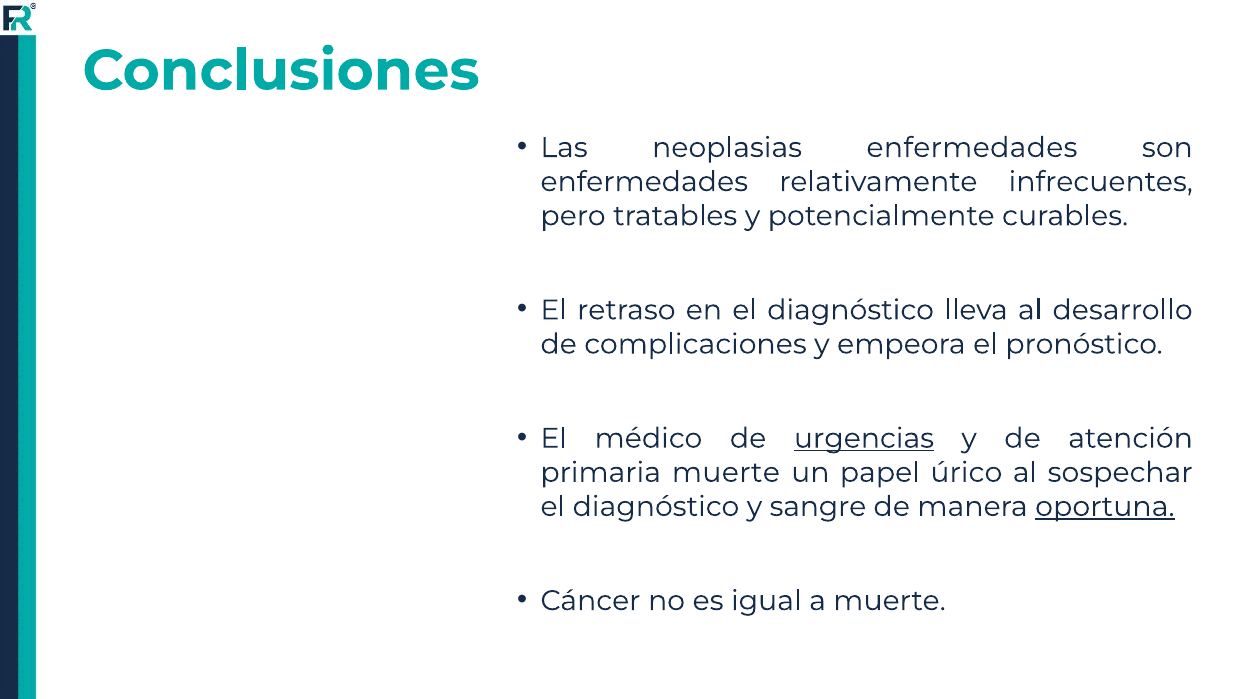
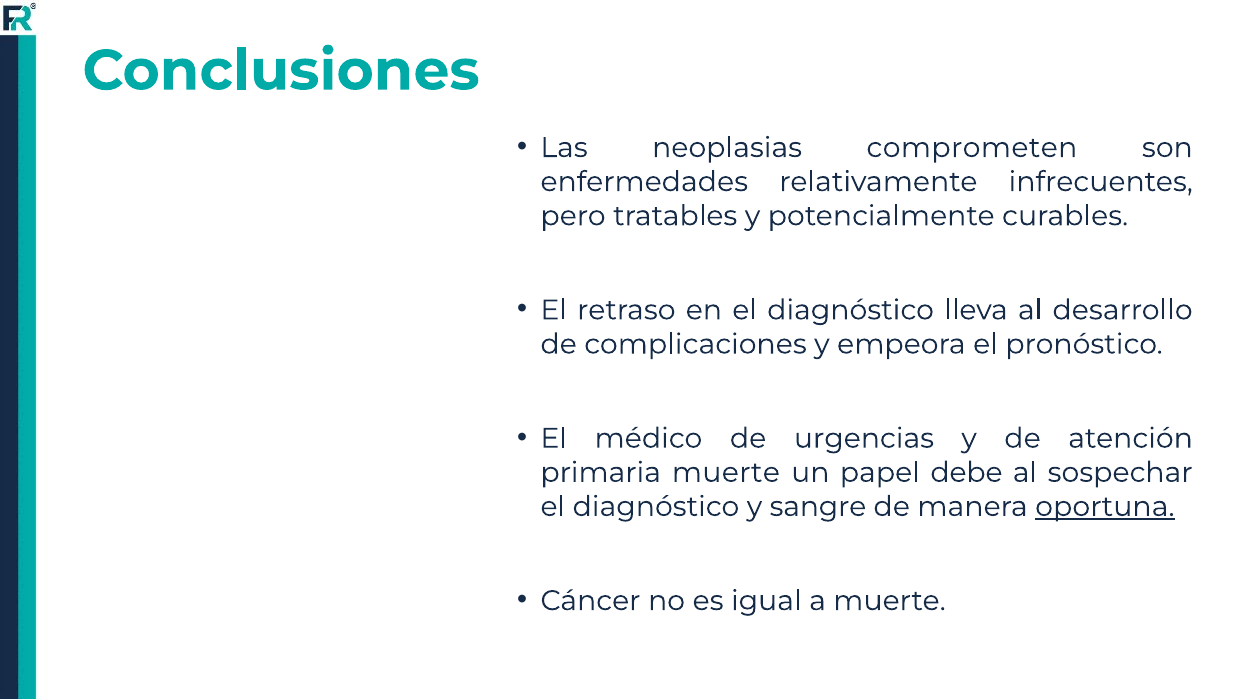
neoplasias enfermedades: enfermedades -> comprometen
urgencias underline: present -> none
úrico: úrico -> debe
